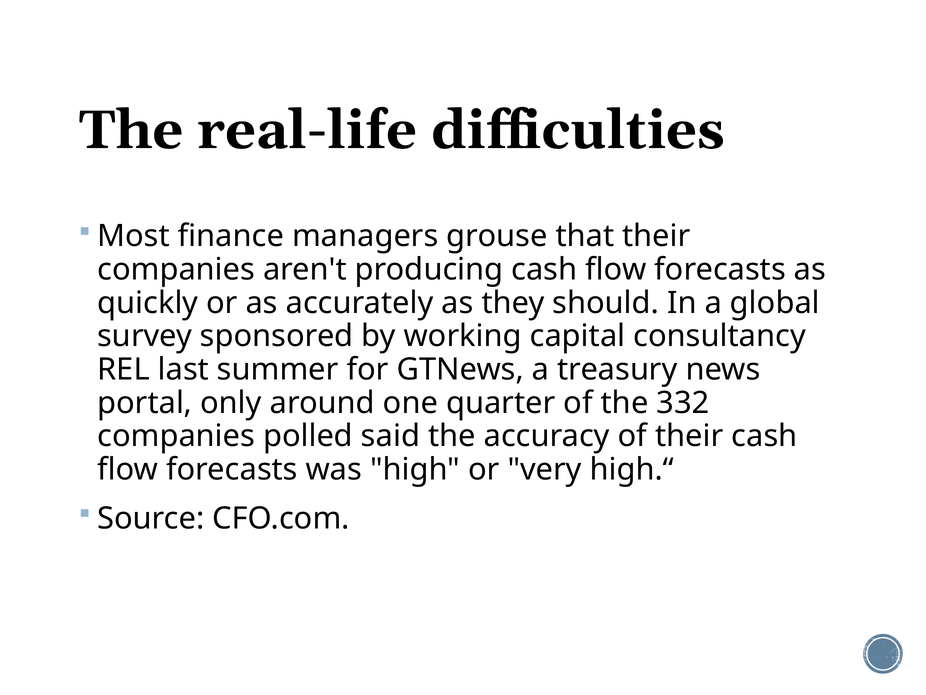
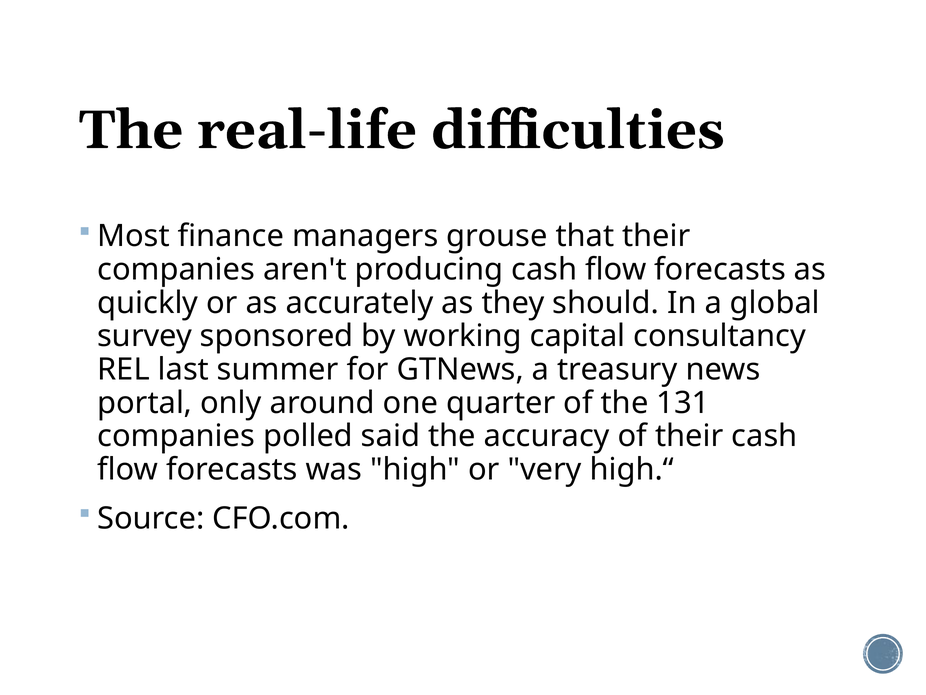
332: 332 -> 131
